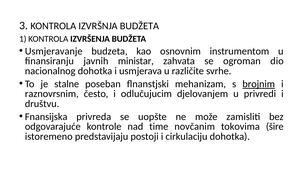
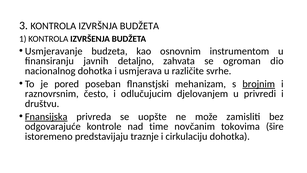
ministar: ministar -> detaljno
stalne: stalne -> pored
Fnansijska underline: none -> present
postoji: postoji -> traznje
